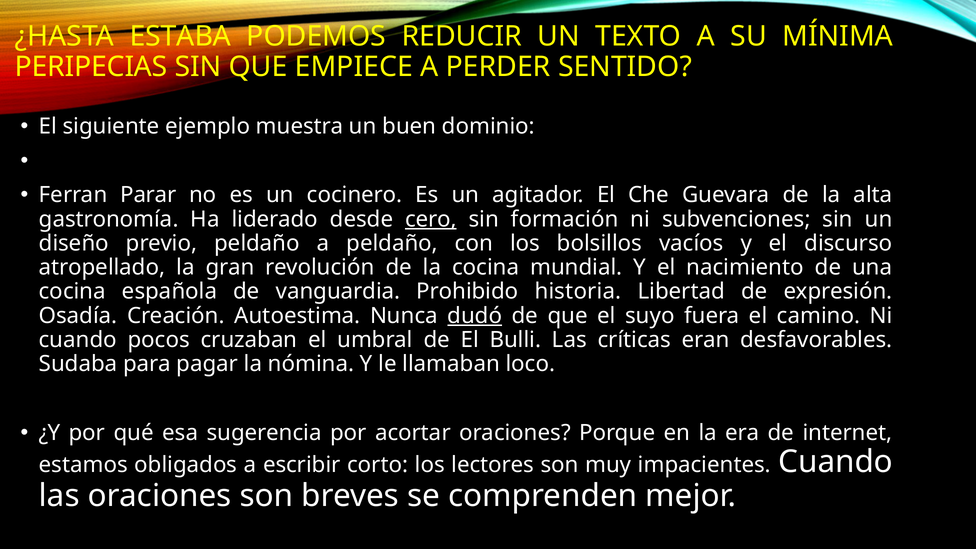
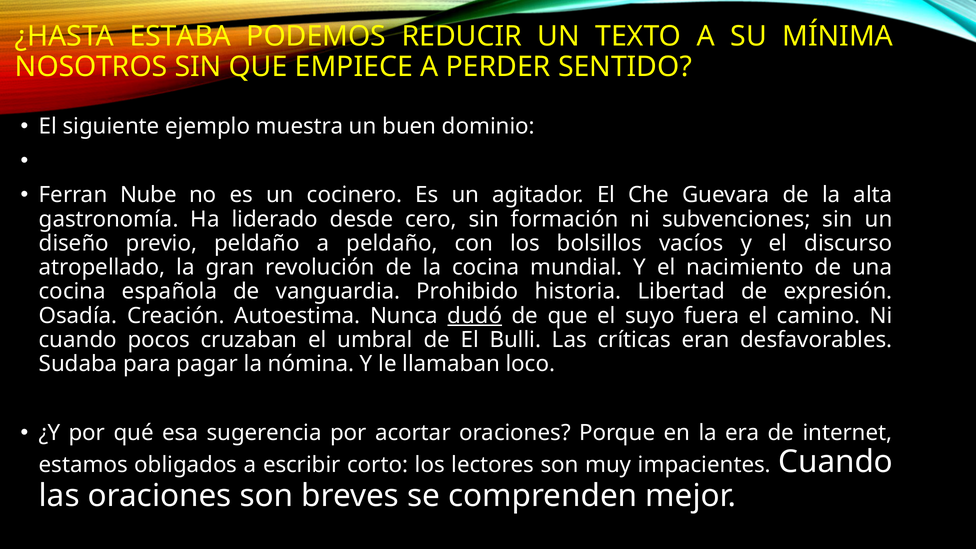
PERIPECIAS: PERIPECIAS -> NOSOTROS
Parar: Parar -> Nube
cero underline: present -> none
